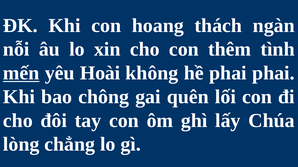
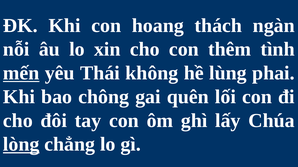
Hoài: Hoài -> Thái
hề phai: phai -> lùng
lòng underline: none -> present
